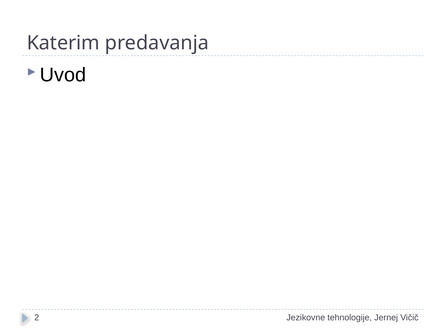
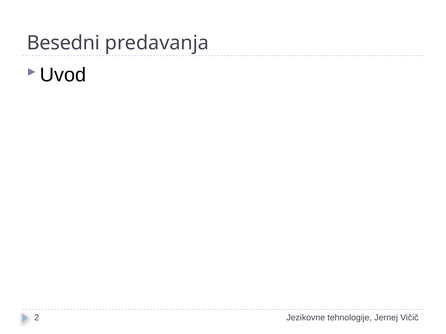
Katerim: Katerim -> Besedni
